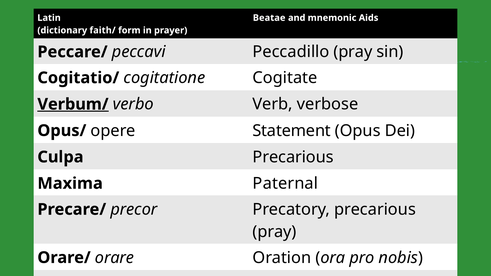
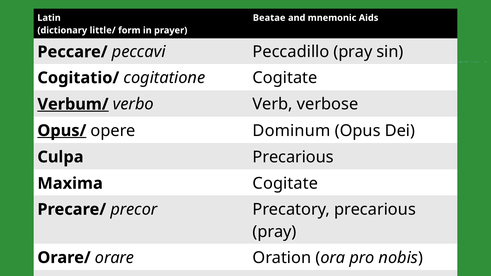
faith/: faith/ -> little/
Opus/ underline: none -> present
opere Statement: Statement -> Dominum
Paternal at (285, 184): Paternal -> Cogitate
